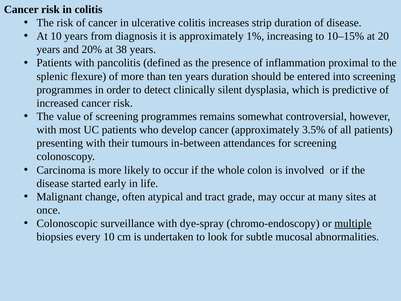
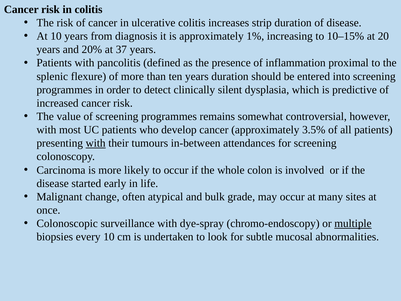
38: 38 -> 37
with at (96, 143) underline: none -> present
tract: tract -> bulk
